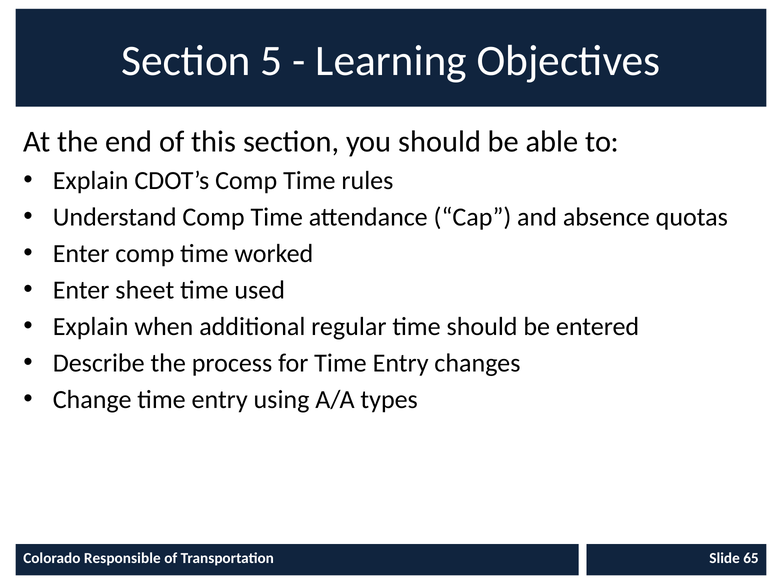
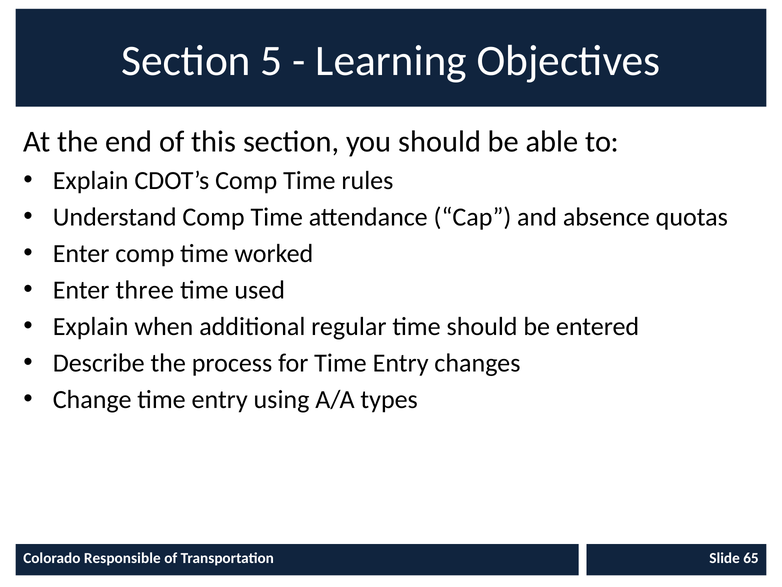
sheet: sheet -> three
